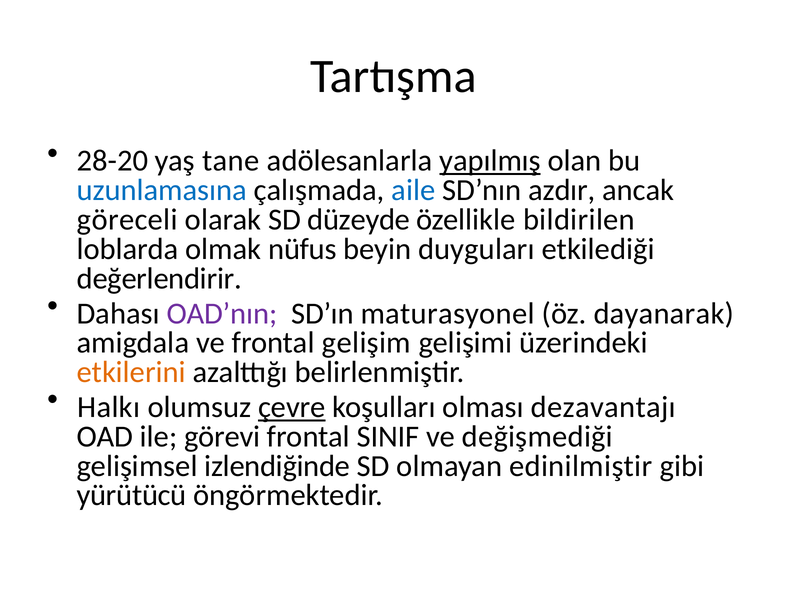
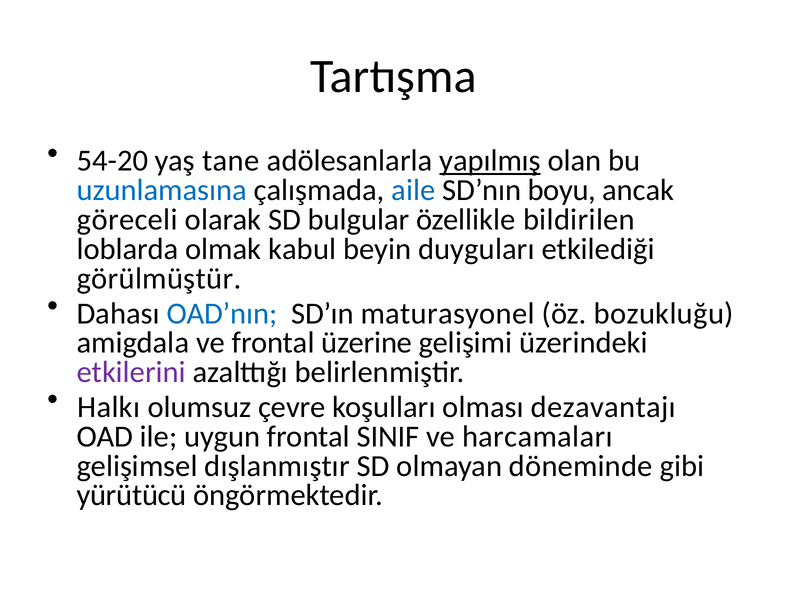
28-20: 28-20 -> 54-20
azdır: azdır -> boyu
düzeyde: düzeyde -> bulgular
nüfus: nüfus -> kabul
değerlendirir: değerlendirir -> görülmüştür
OAD’nın colour: purple -> blue
dayanarak: dayanarak -> bozukluğu
gelişim: gelişim -> üzerine
etkilerini colour: orange -> purple
çevre underline: present -> none
görevi: görevi -> uygun
değişmediği: değişmediği -> harcamaları
izlendiğinde: izlendiğinde -> dışlanmıştır
edinilmiştir: edinilmiştir -> döneminde
